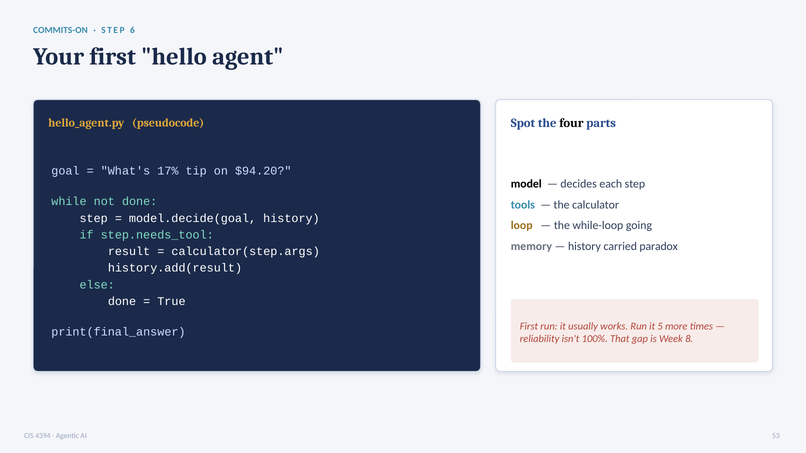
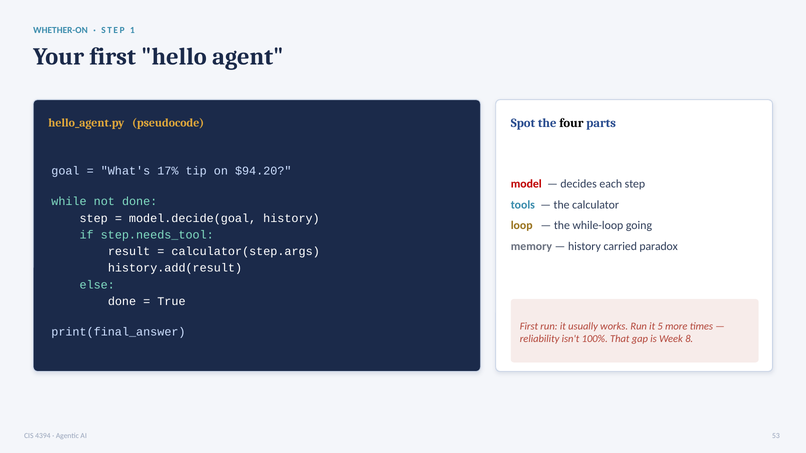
COMMITS-ON: COMMITS-ON -> WHETHER-ON
6: 6 -> 1
model colour: black -> red
